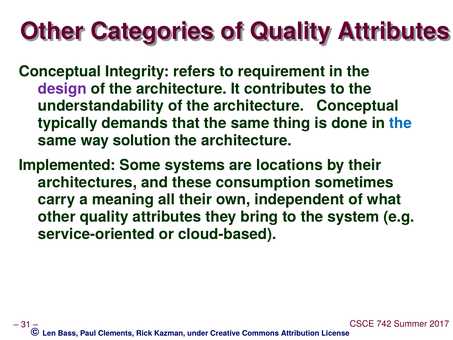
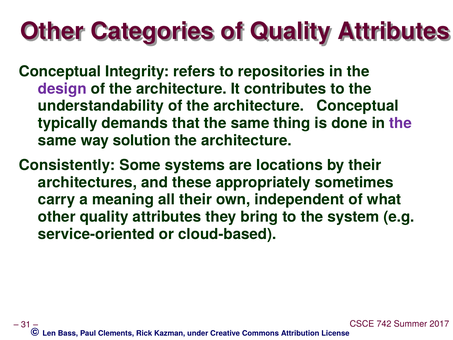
requirement: requirement -> repositories
the at (401, 123) colour: blue -> purple
Implemented: Implemented -> Consistently
consumption: consumption -> appropriately
